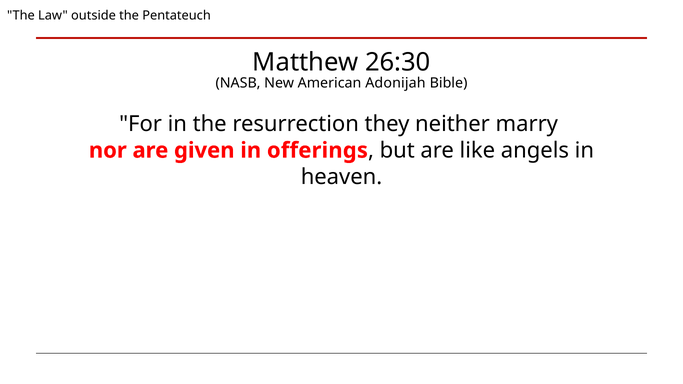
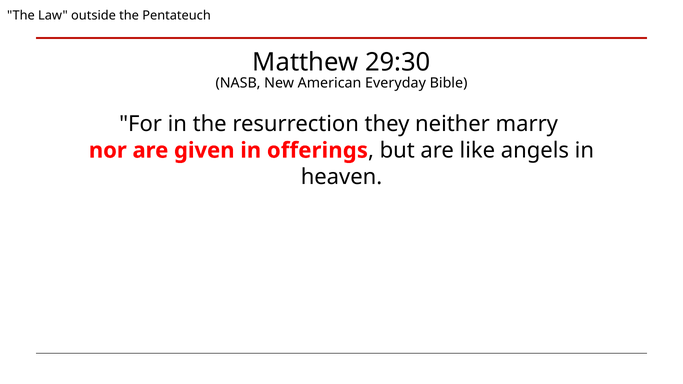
26:30: 26:30 -> 29:30
Adonijah: Adonijah -> Everyday
